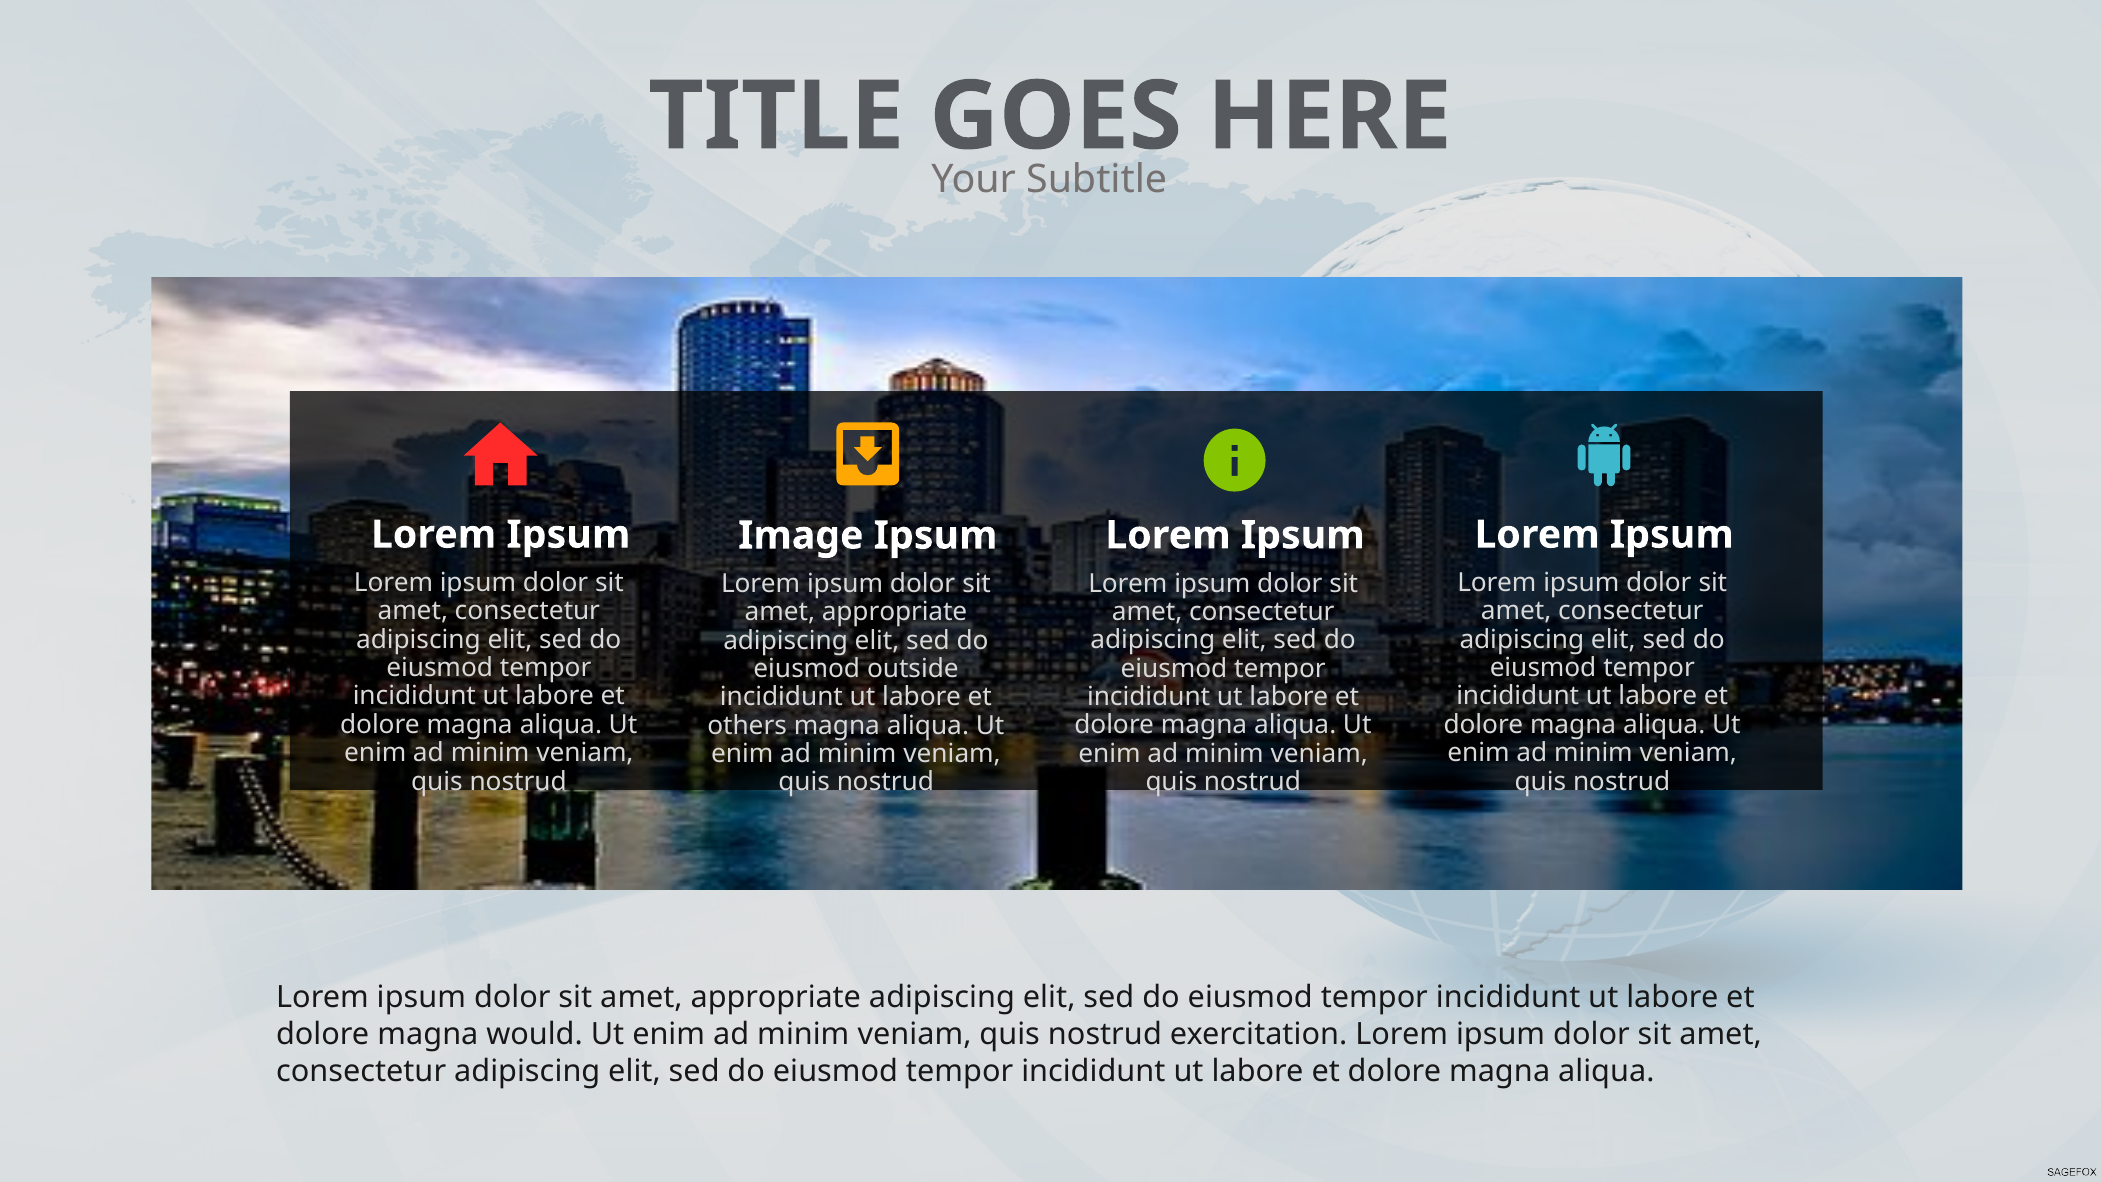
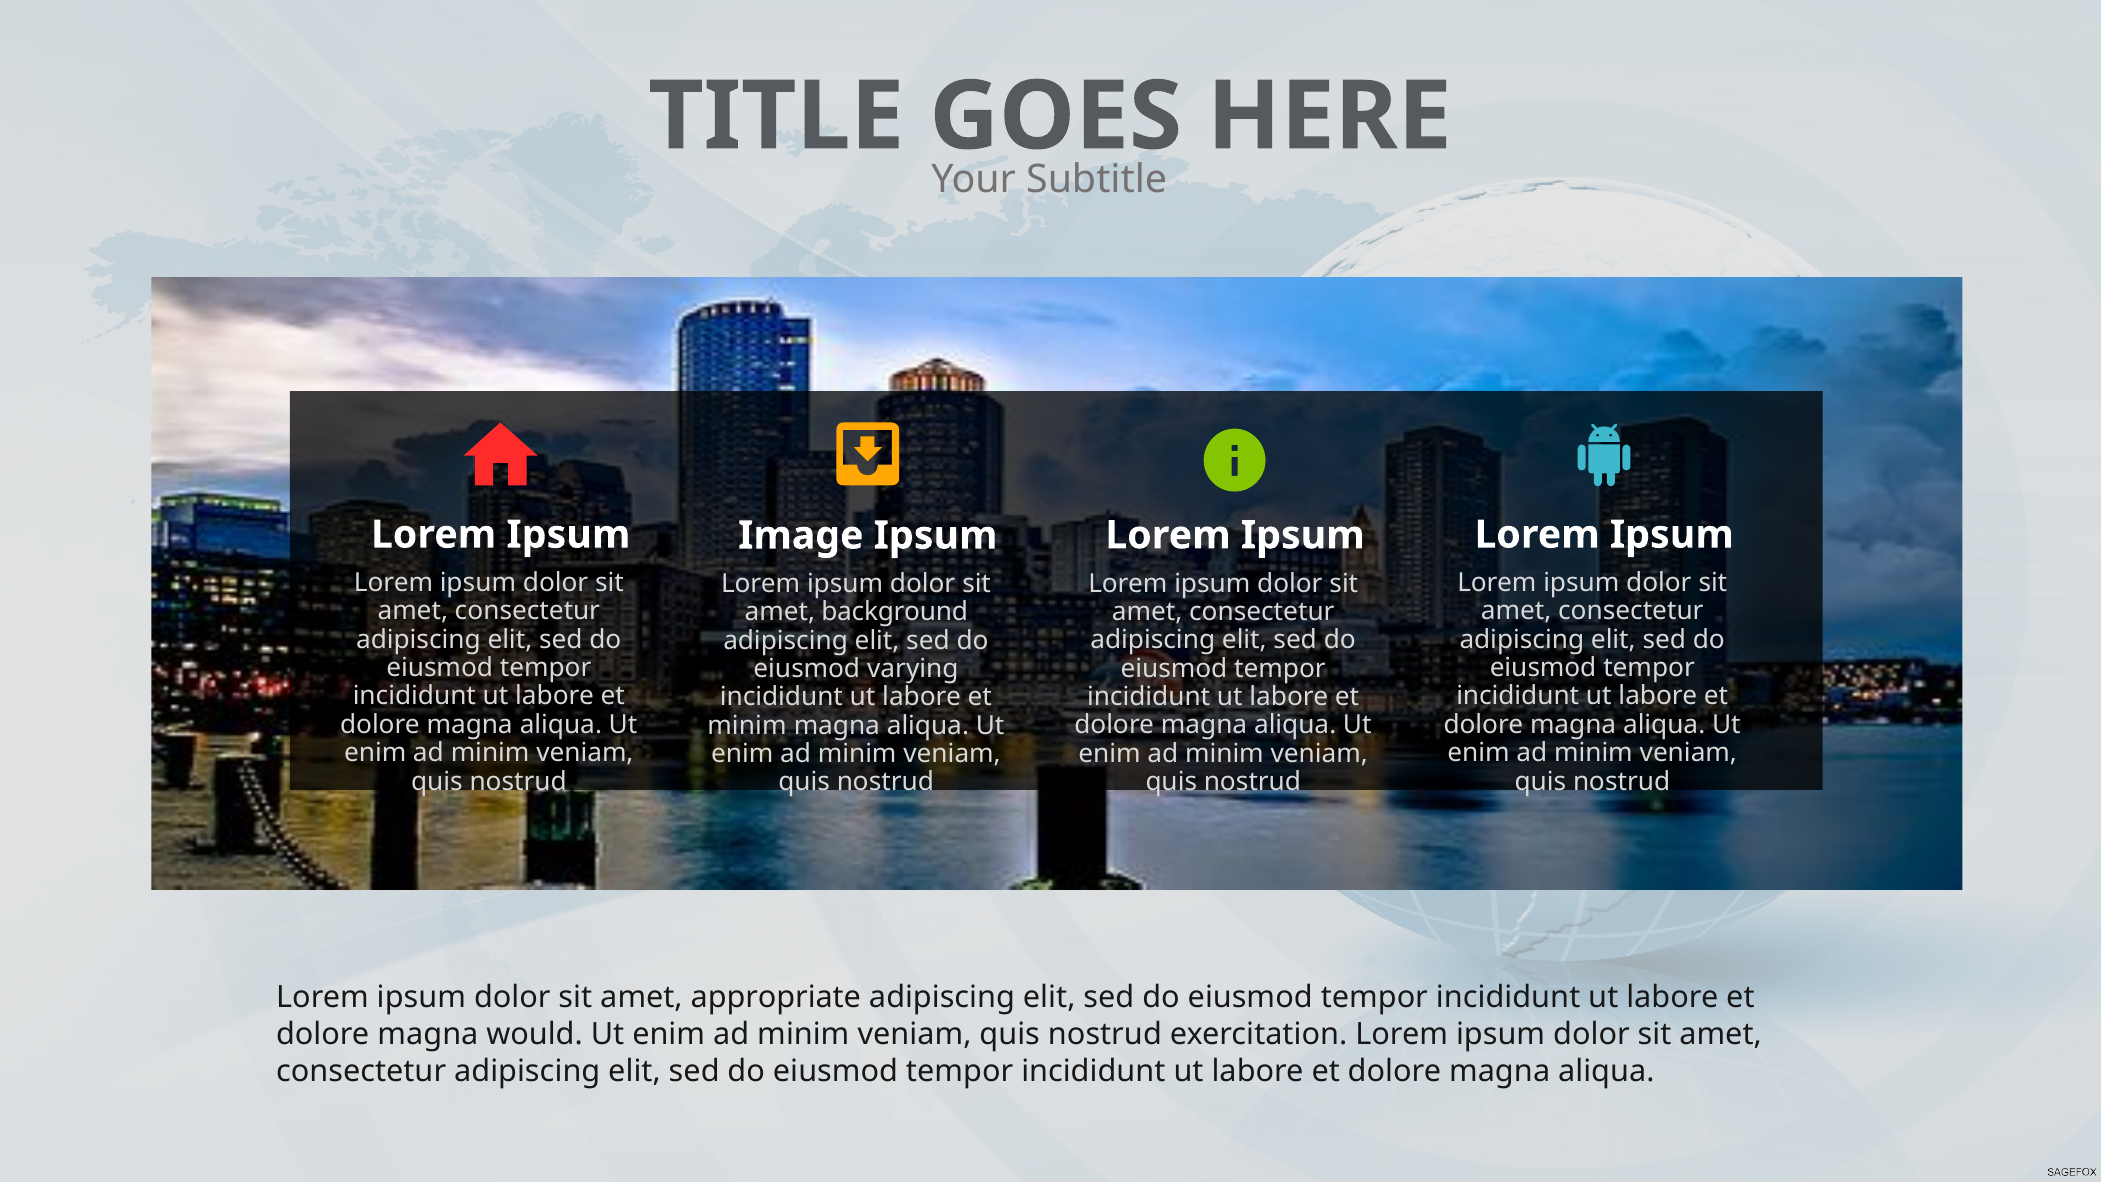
appropriate at (895, 612): appropriate -> background
outside: outside -> varying
others at (747, 725): others -> minim
